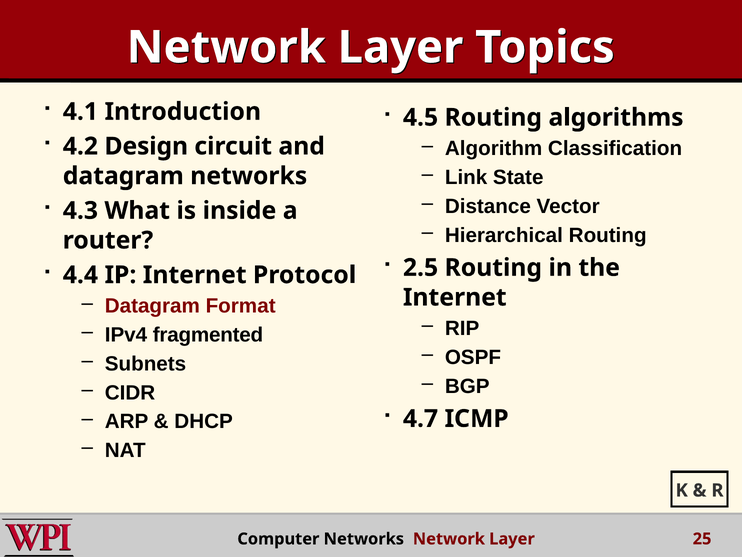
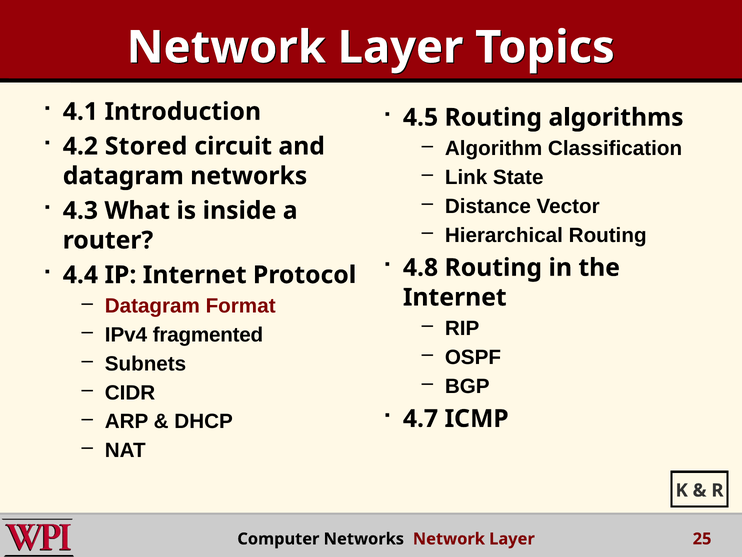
Design: Design -> Stored
2.5: 2.5 -> 4.8
